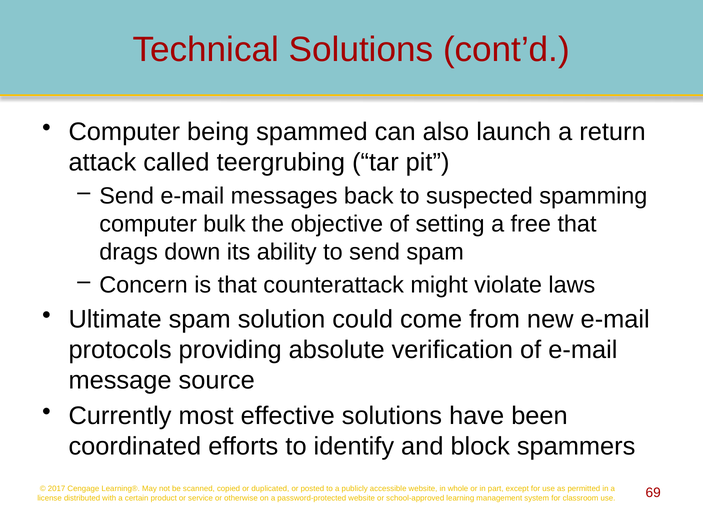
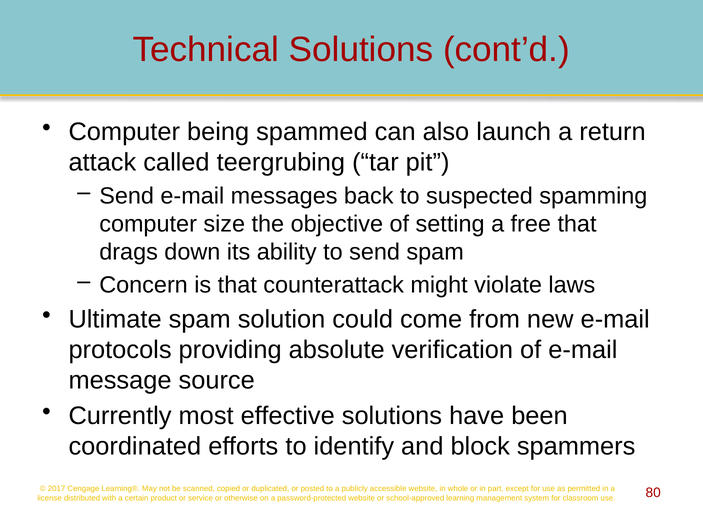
bulk: bulk -> size
69: 69 -> 80
